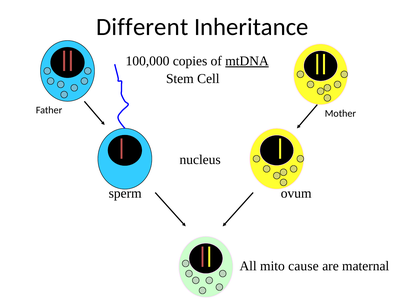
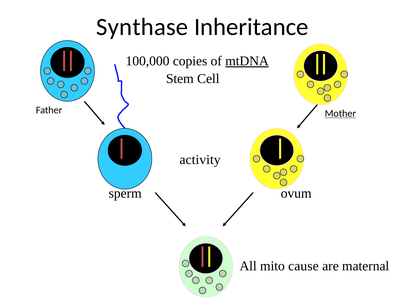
Different: Different -> Synthase
Mother underline: none -> present
nucleus: nucleus -> activity
